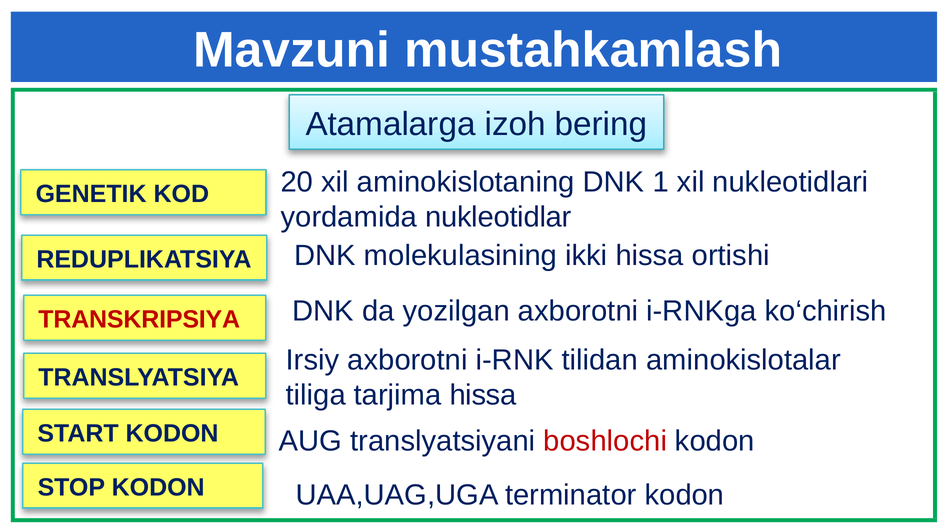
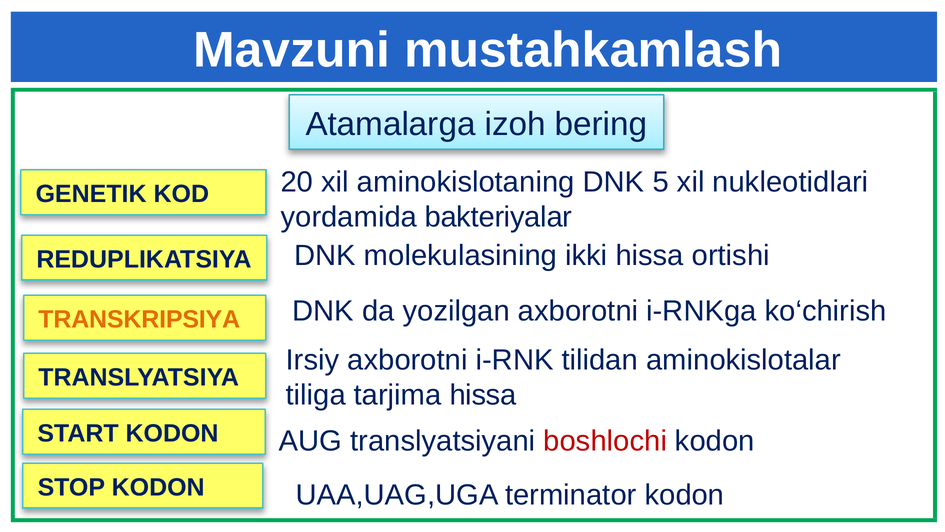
DNK 1: 1 -> 5
nukleotidlar: nukleotidlar -> bakteriyalar
TRANSKRIPSIYA colour: red -> orange
